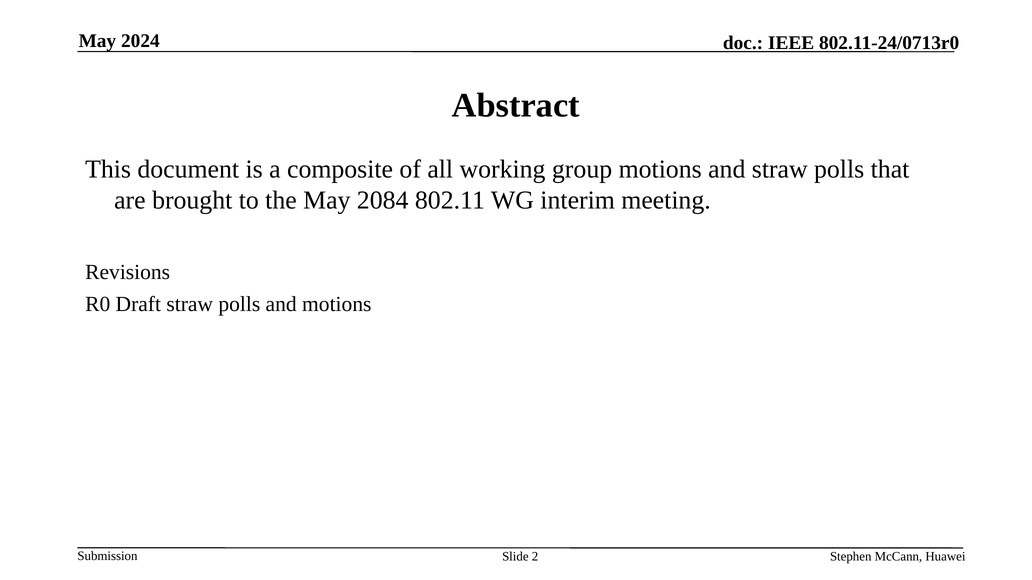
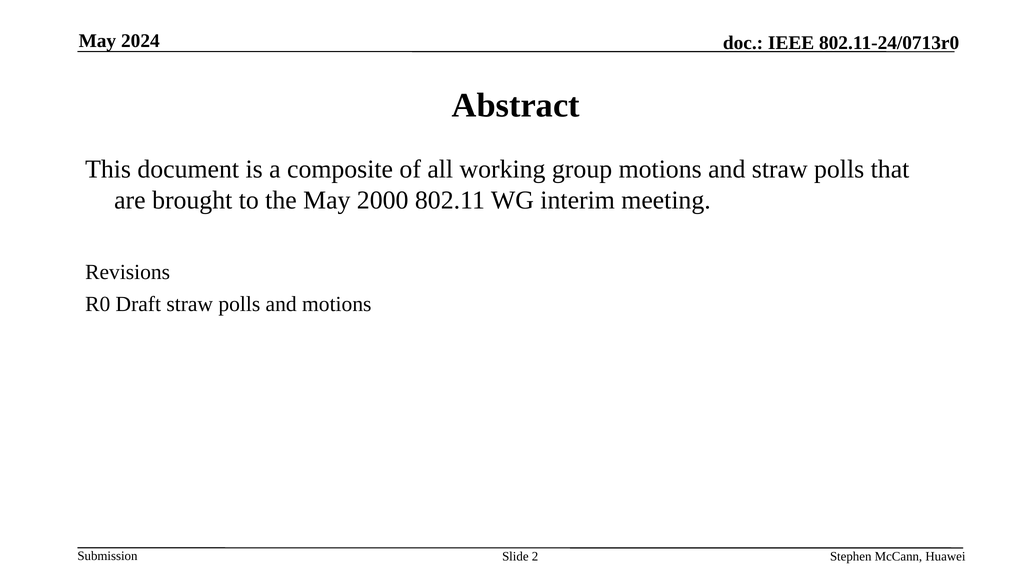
2084: 2084 -> 2000
